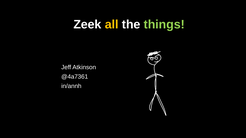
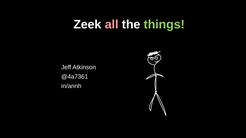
all colour: yellow -> pink
